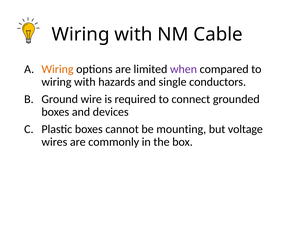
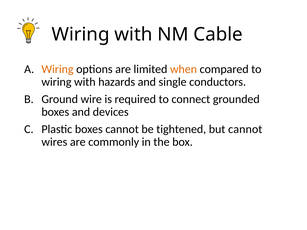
when colour: purple -> orange
mounting: mounting -> tightened
but voltage: voltage -> cannot
